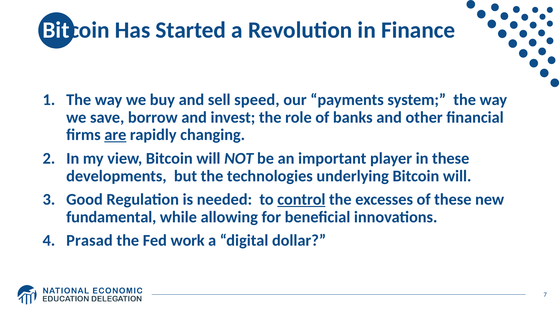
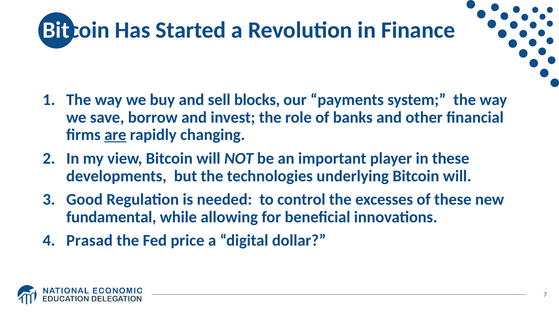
speed: speed -> blocks
control underline: present -> none
work: work -> price
